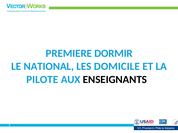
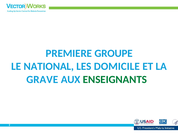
DORMIR: DORMIR -> GROUPE
PILOTE: PILOTE -> GRAVE
ENSEIGNANTS colour: black -> green
